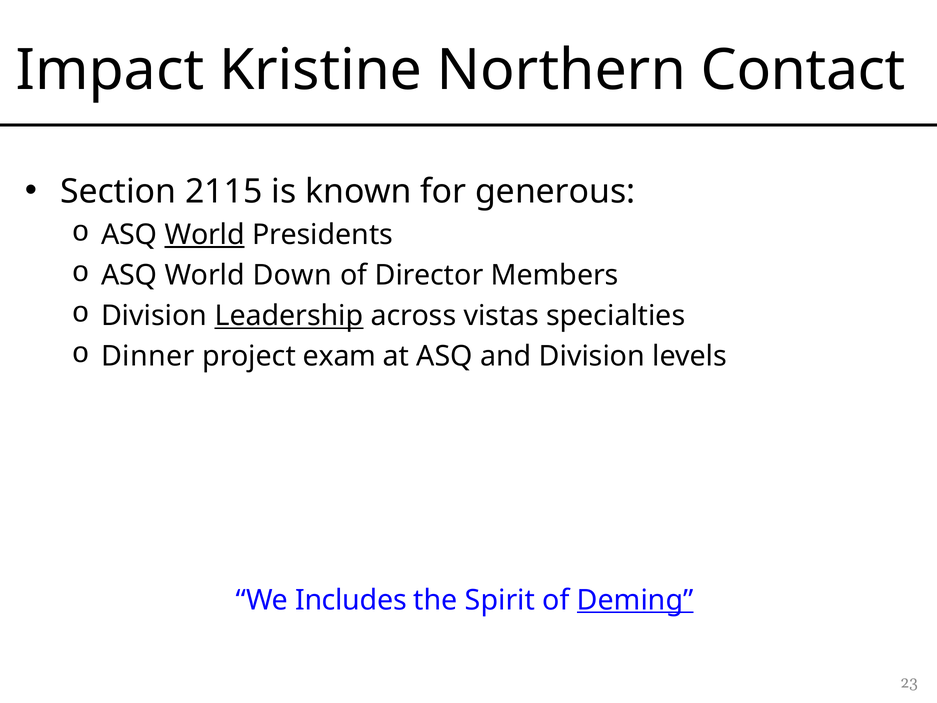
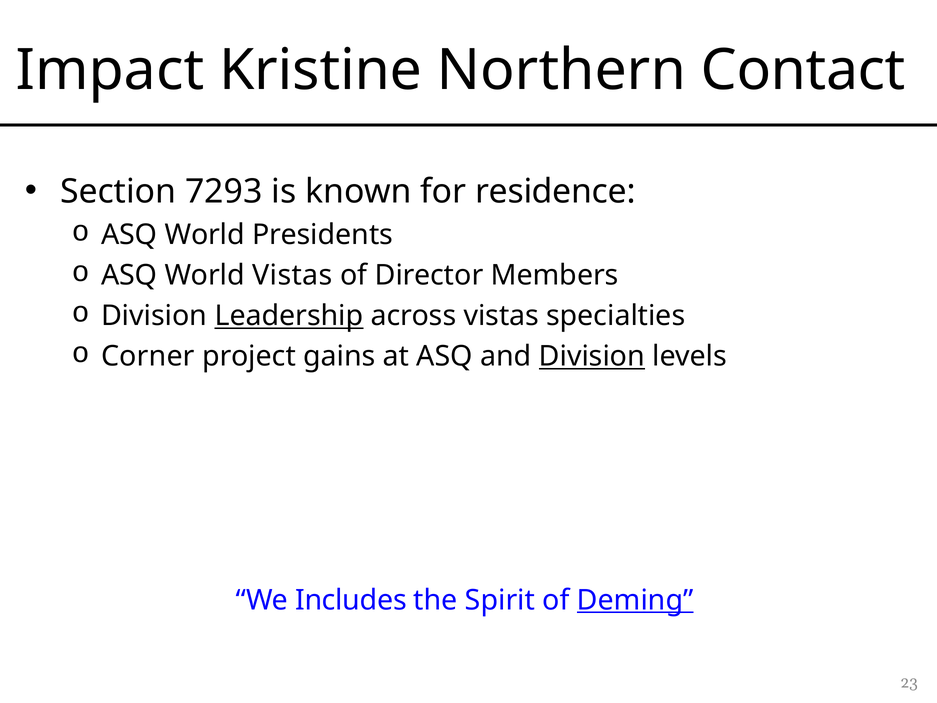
2115: 2115 -> 7293
generous: generous -> residence
World at (205, 235) underline: present -> none
World Down: Down -> Vistas
Dinner: Dinner -> Corner
exam: exam -> gains
Division at (592, 356) underline: none -> present
